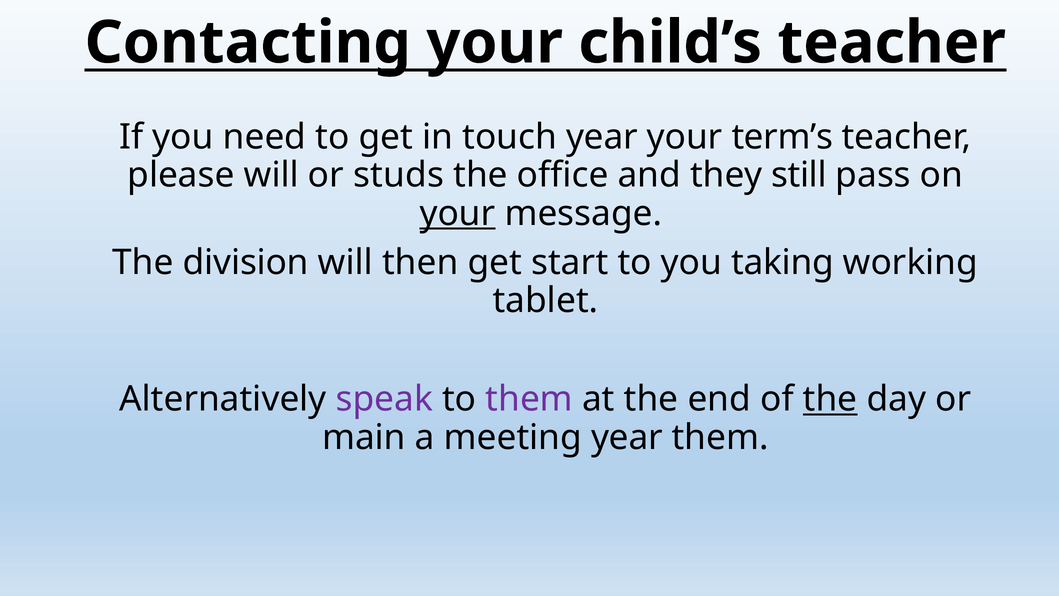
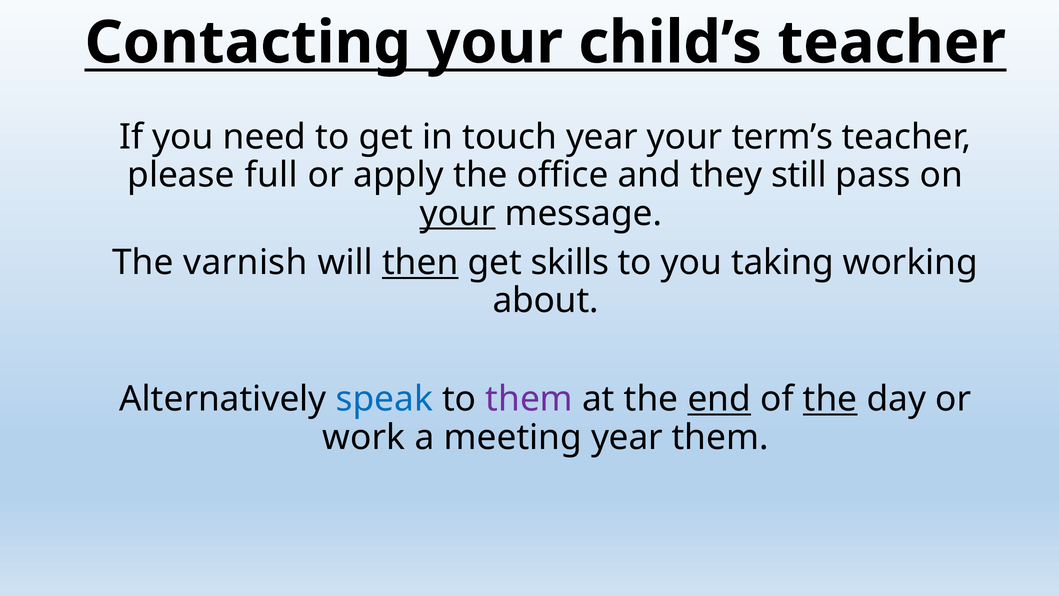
please will: will -> full
studs: studs -> apply
division: division -> varnish
then underline: none -> present
start: start -> skills
tablet: tablet -> about
speak colour: purple -> blue
end underline: none -> present
main: main -> work
